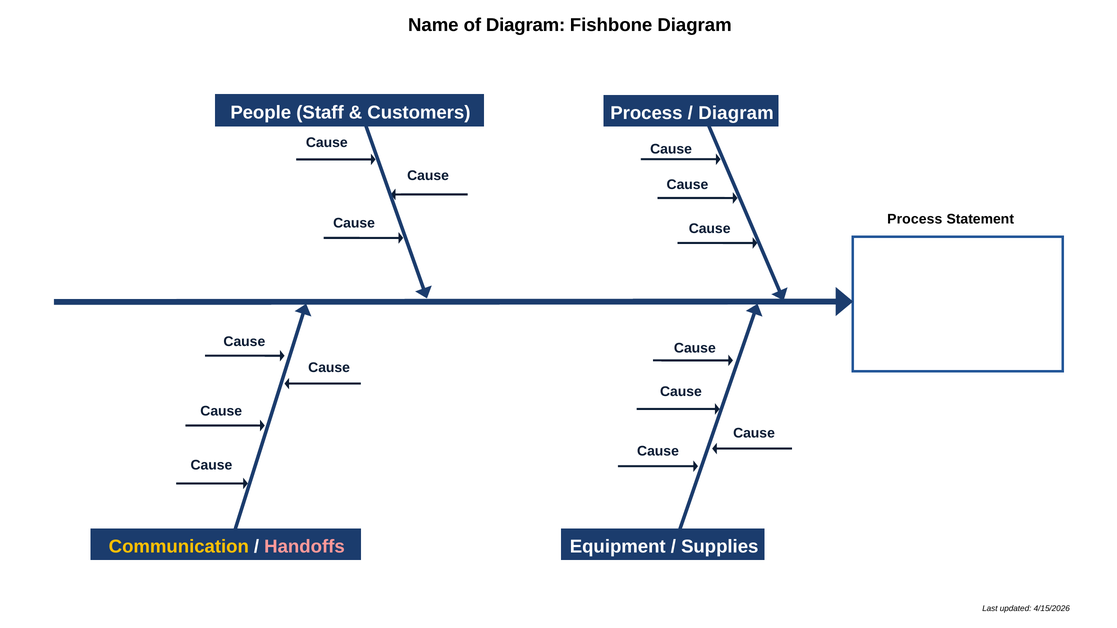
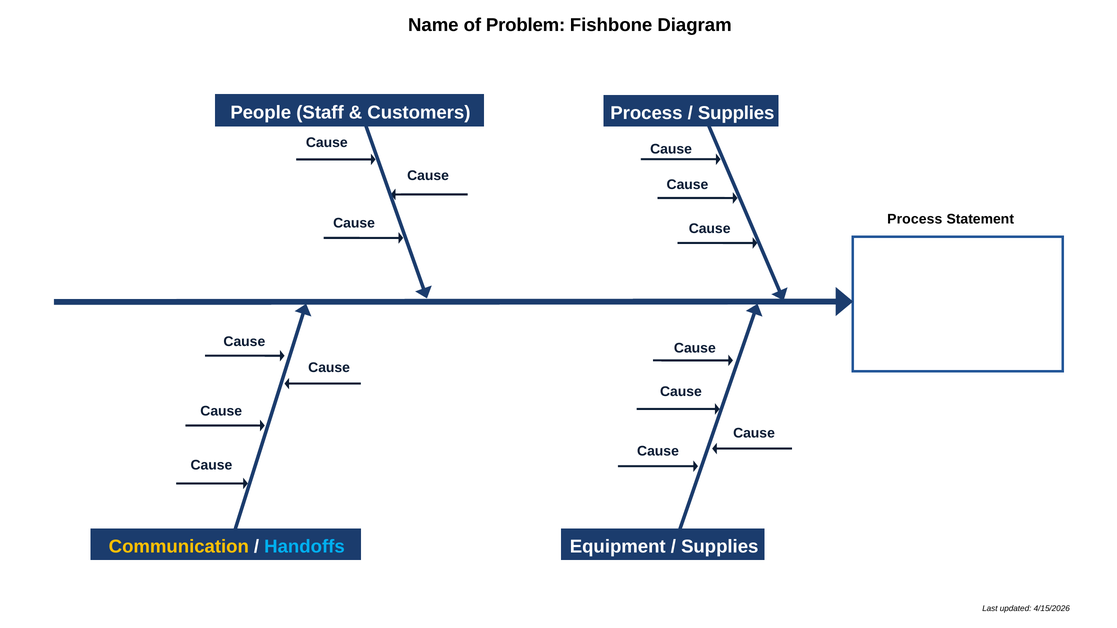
of Diagram: Diagram -> Problem
Diagram at (736, 113): Diagram -> Supplies
Handoffs colour: pink -> light blue
